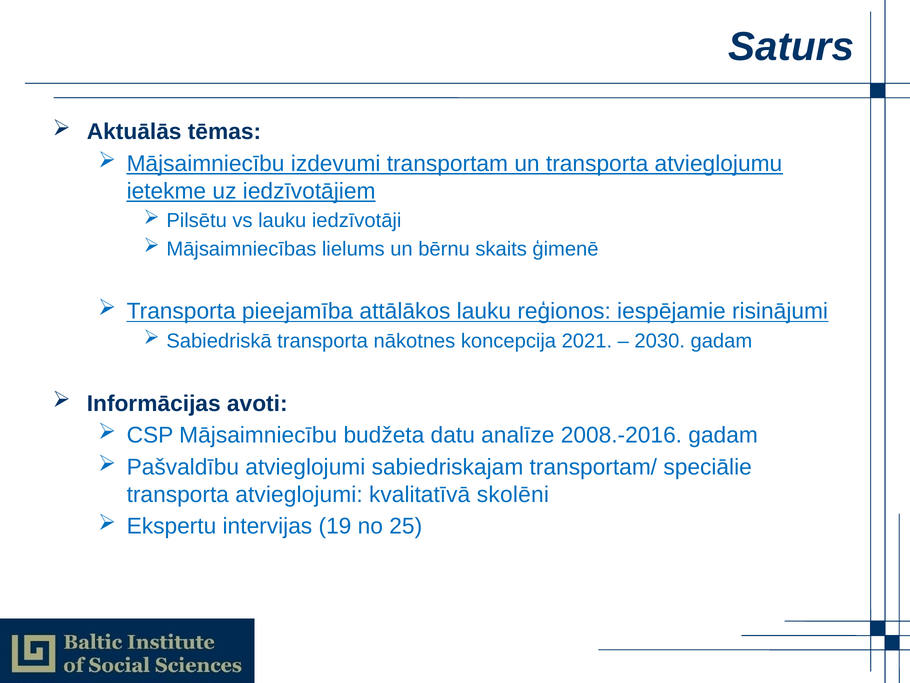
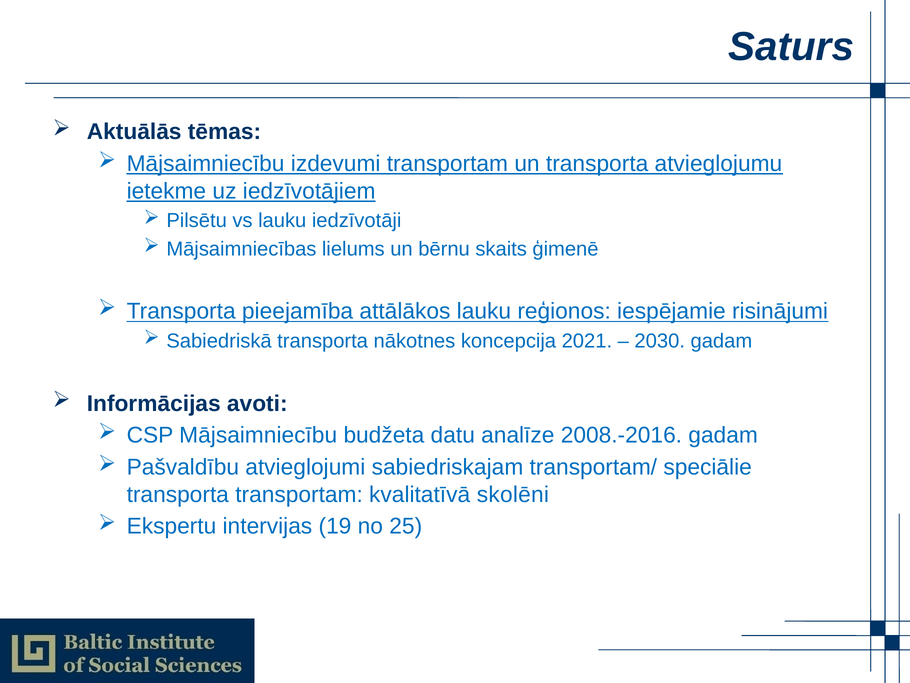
transporta atvieglojumi: atvieglojumi -> transportam
